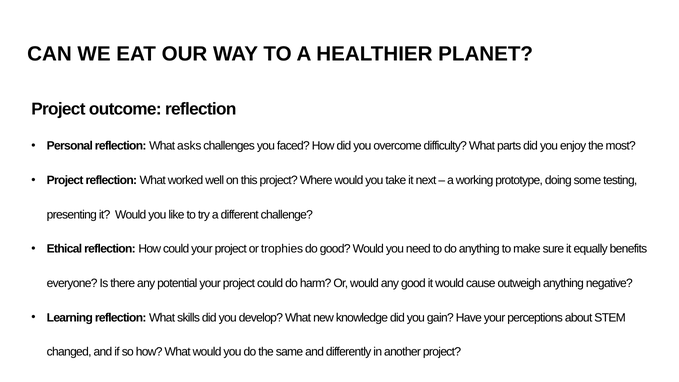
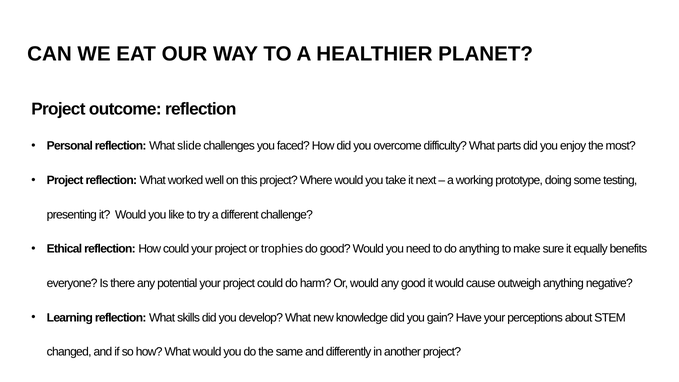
asks: asks -> slide
